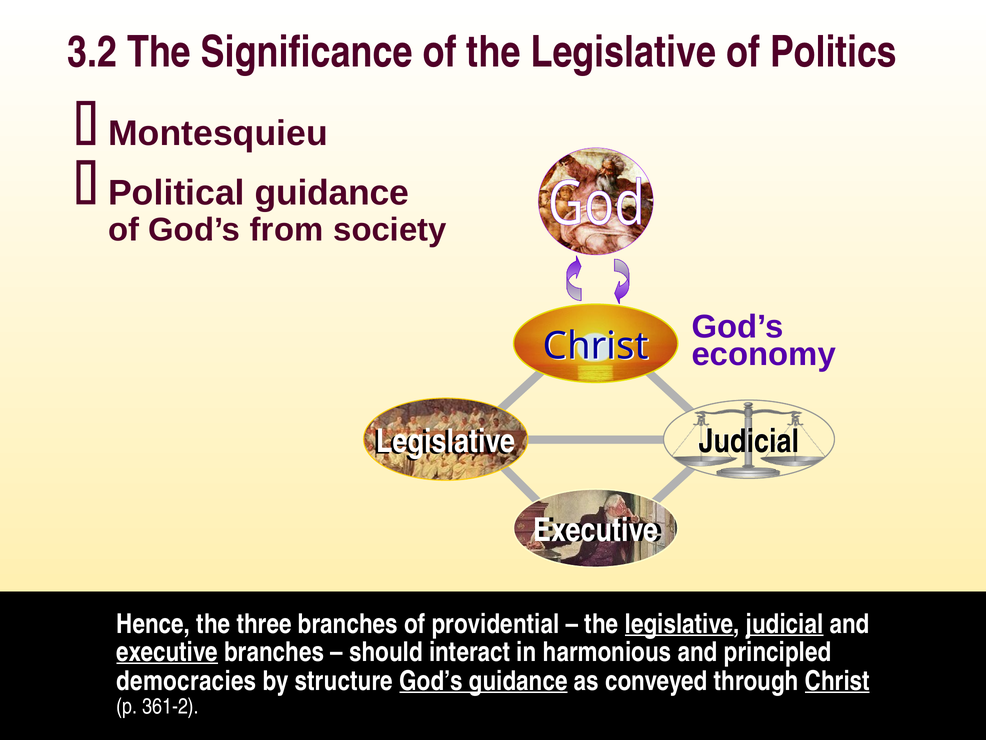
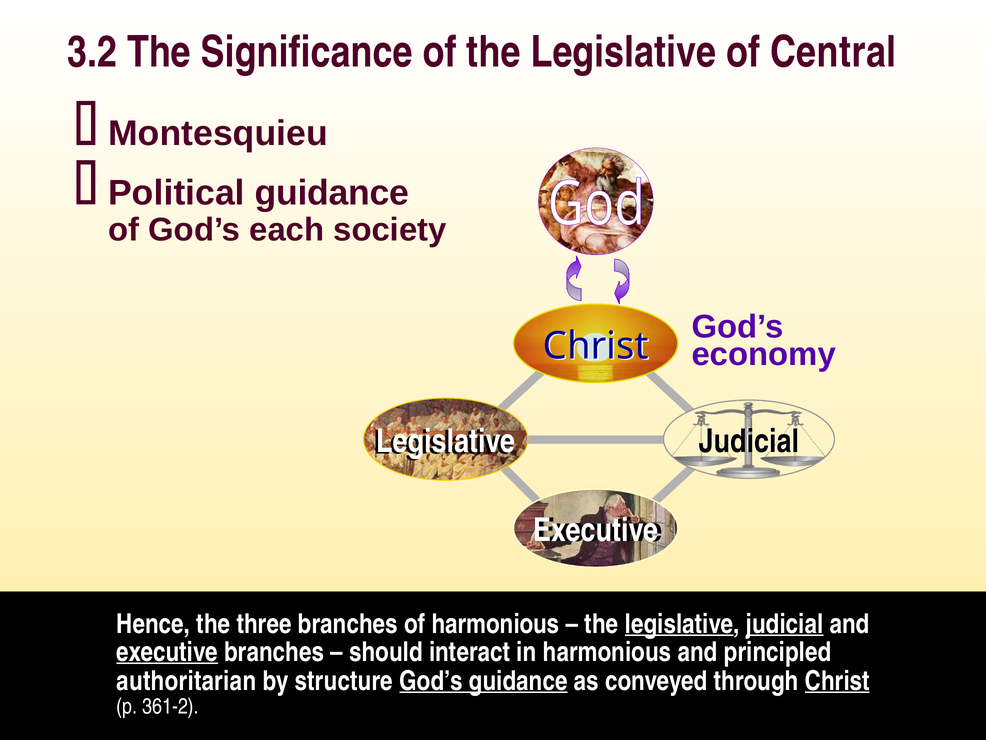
Politics: Politics -> Central
from: from -> each
of providential: providential -> harmonious
democracies: democracies -> authoritarian
